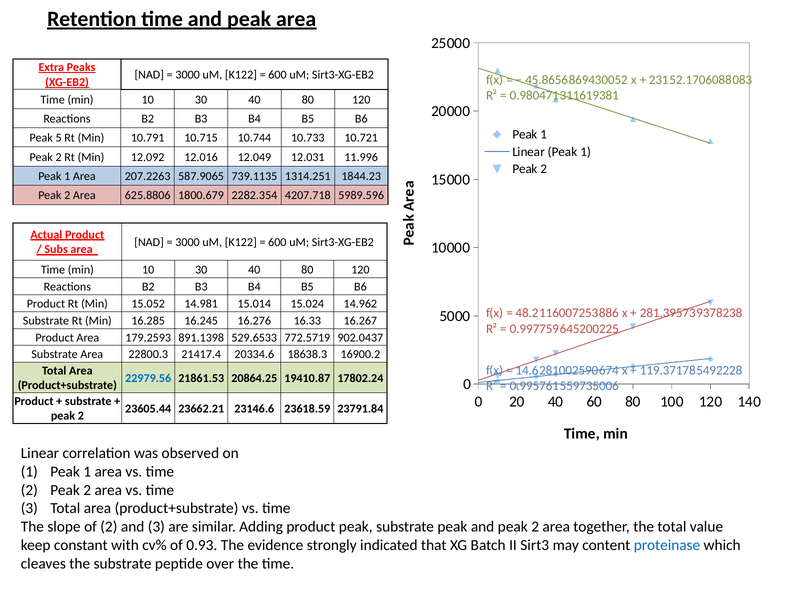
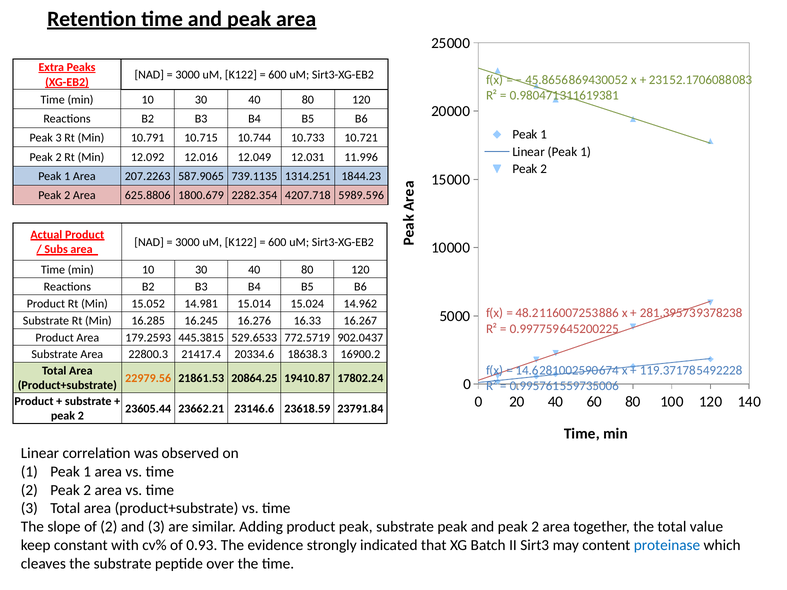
Peak 5: 5 -> 3
891.1398: 891.1398 -> 445.3815
22979.56 colour: blue -> orange
